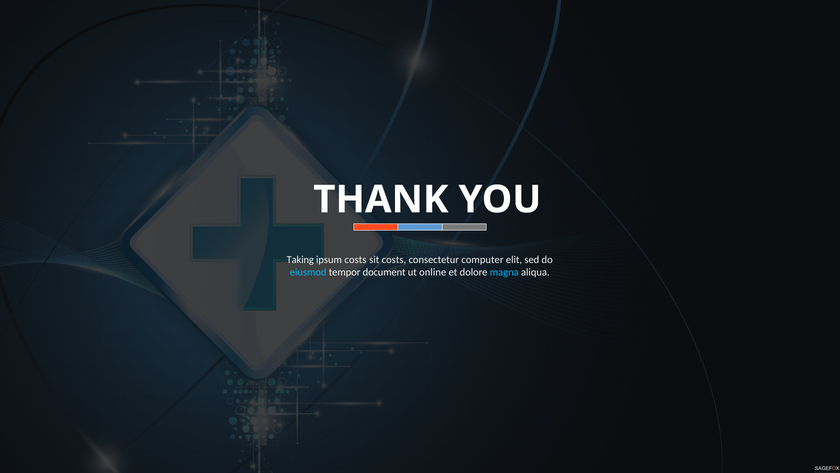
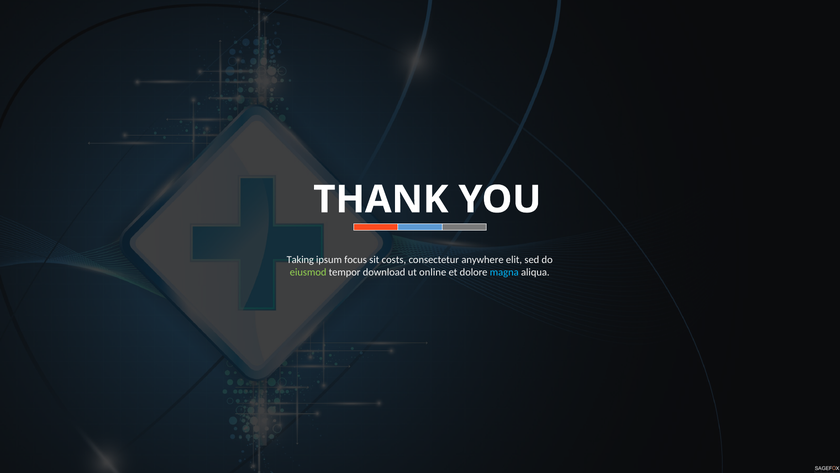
ipsum costs: costs -> focus
computer: computer -> anywhere
eiusmod colour: light blue -> light green
document: document -> download
